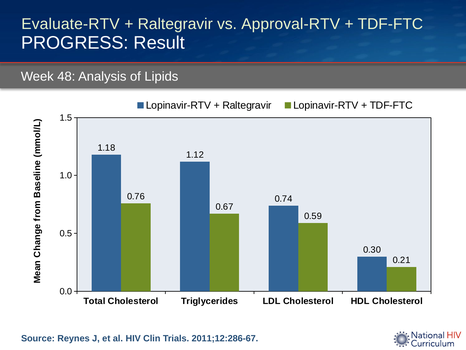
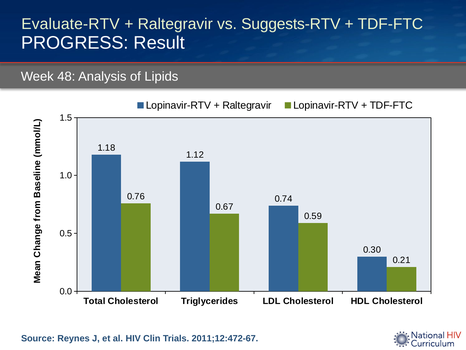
Approval-RTV: Approval-RTV -> Suggests-RTV
2011;12:286-67: 2011;12:286-67 -> 2011;12:472-67
